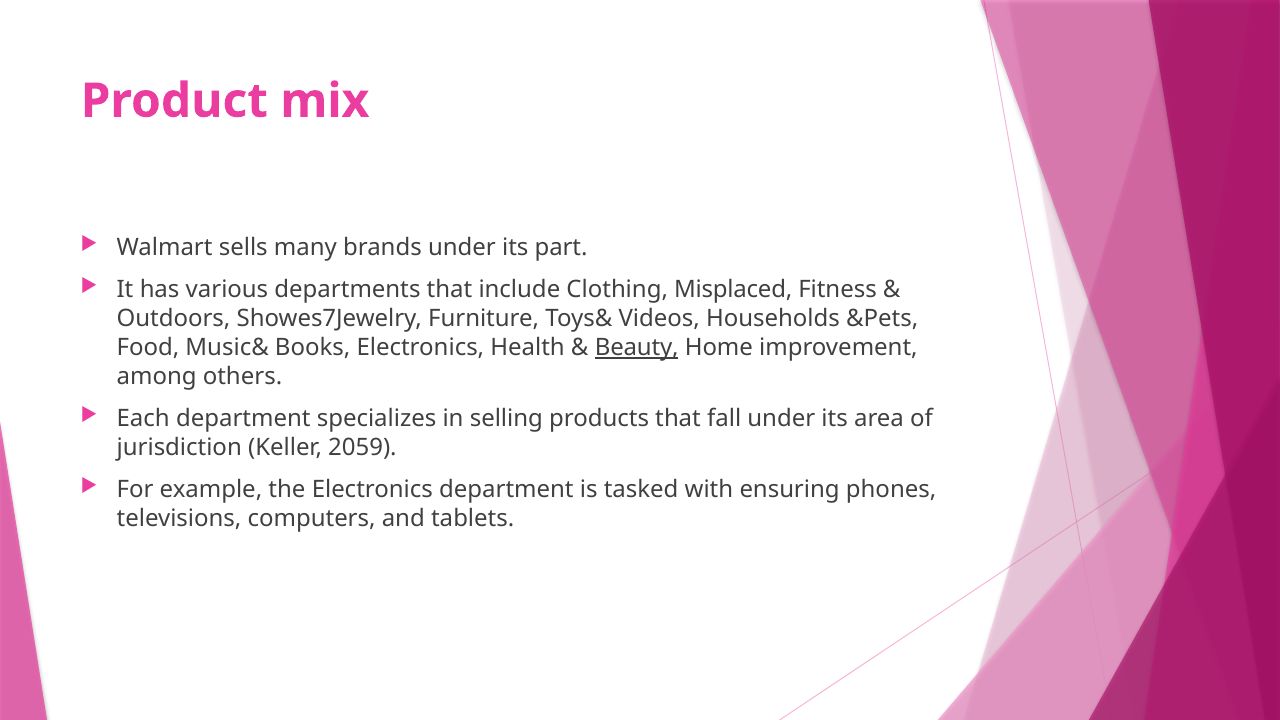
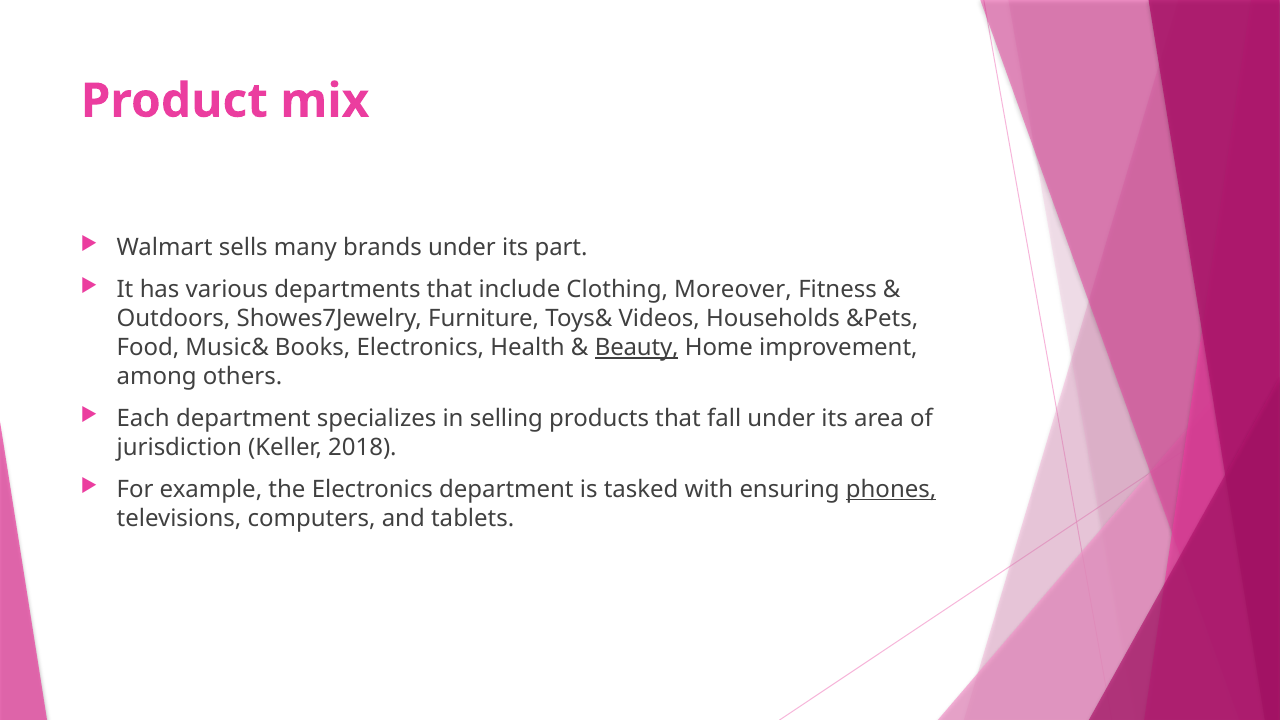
Misplaced: Misplaced -> Moreover
2059: 2059 -> 2018
phones underline: none -> present
